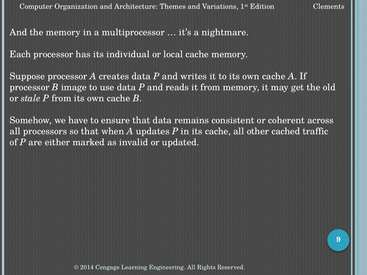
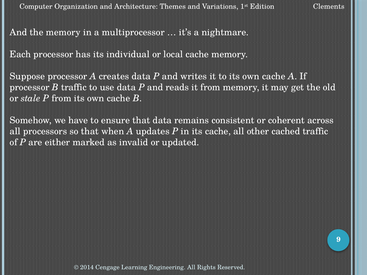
B image: image -> traffic
